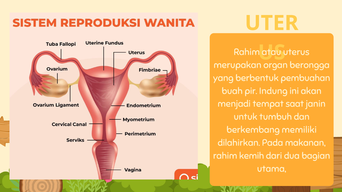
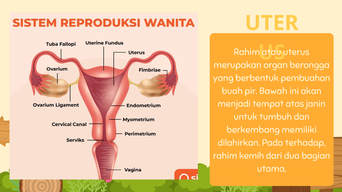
Indung: Indung -> Bawah
saat: saat -> atas
makanan: makanan -> terhadap
